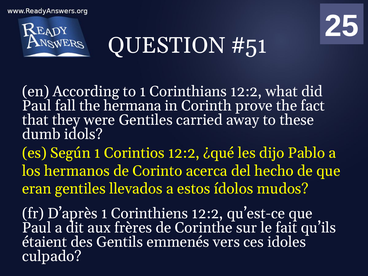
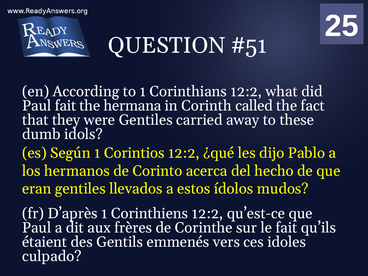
Paul fall: fall -> fait
prove: prove -> called
